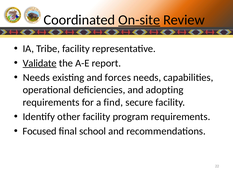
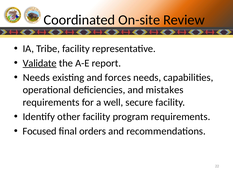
On-site underline: present -> none
adopting: adopting -> mistakes
find: find -> well
school: school -> orders
